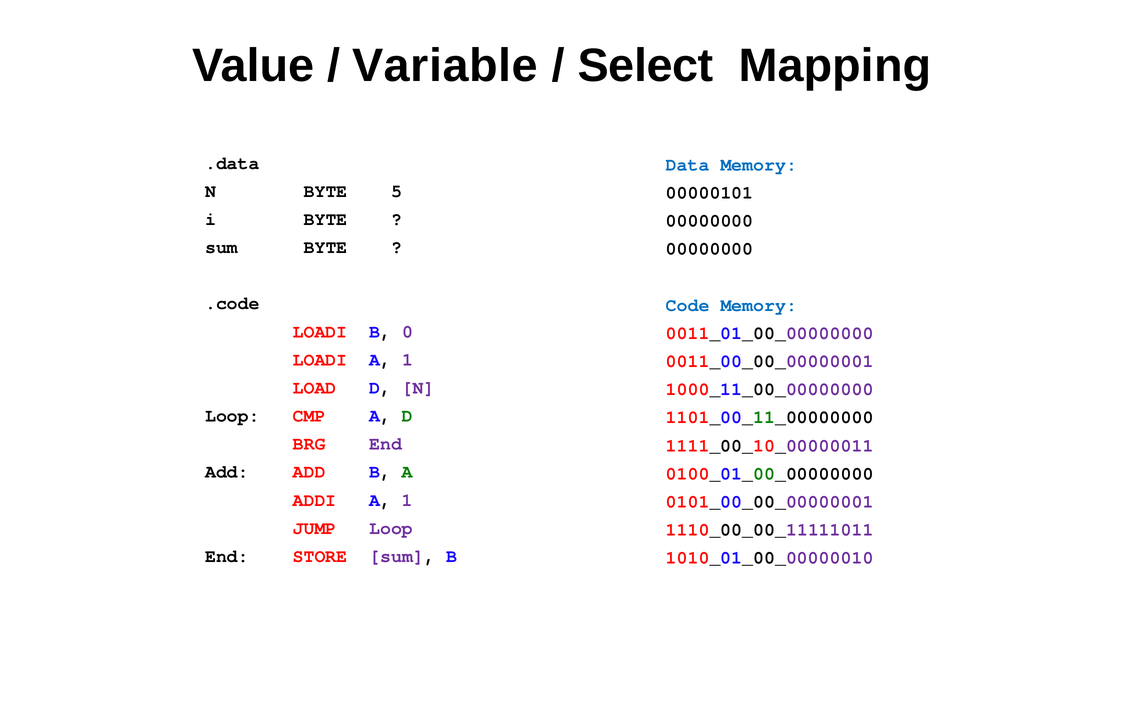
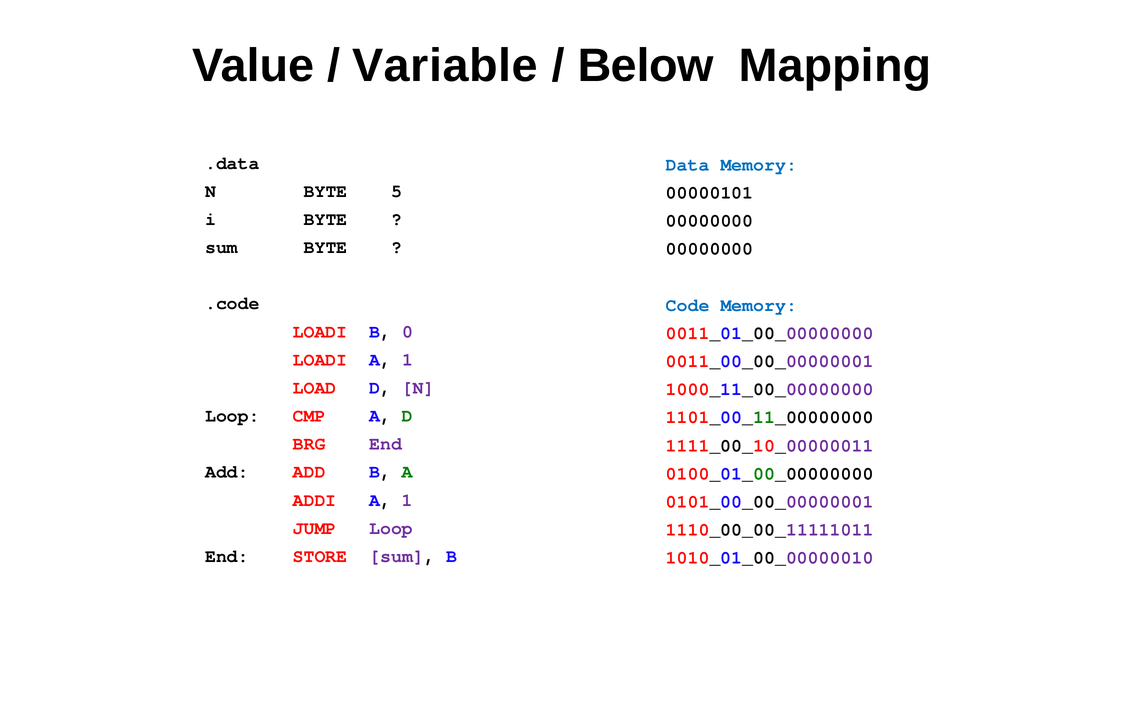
Select: Select -> Below
